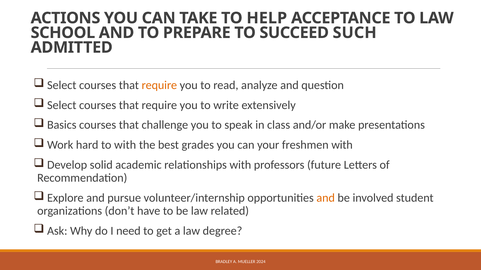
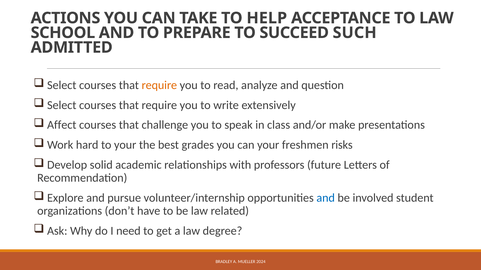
Basics: Basics -> Affect
to with: with -> your
freshmen with: with -> risks
and at (326, 198) colour: orange -> blue
